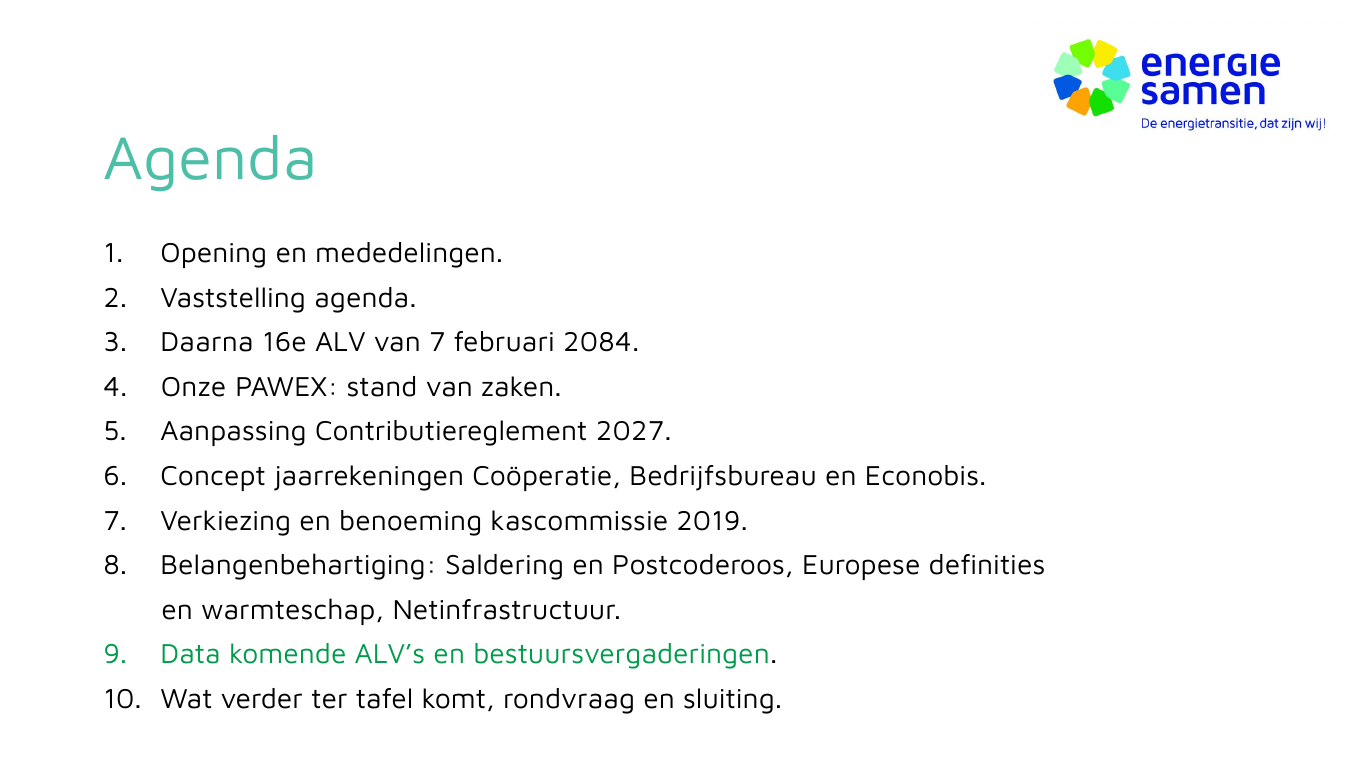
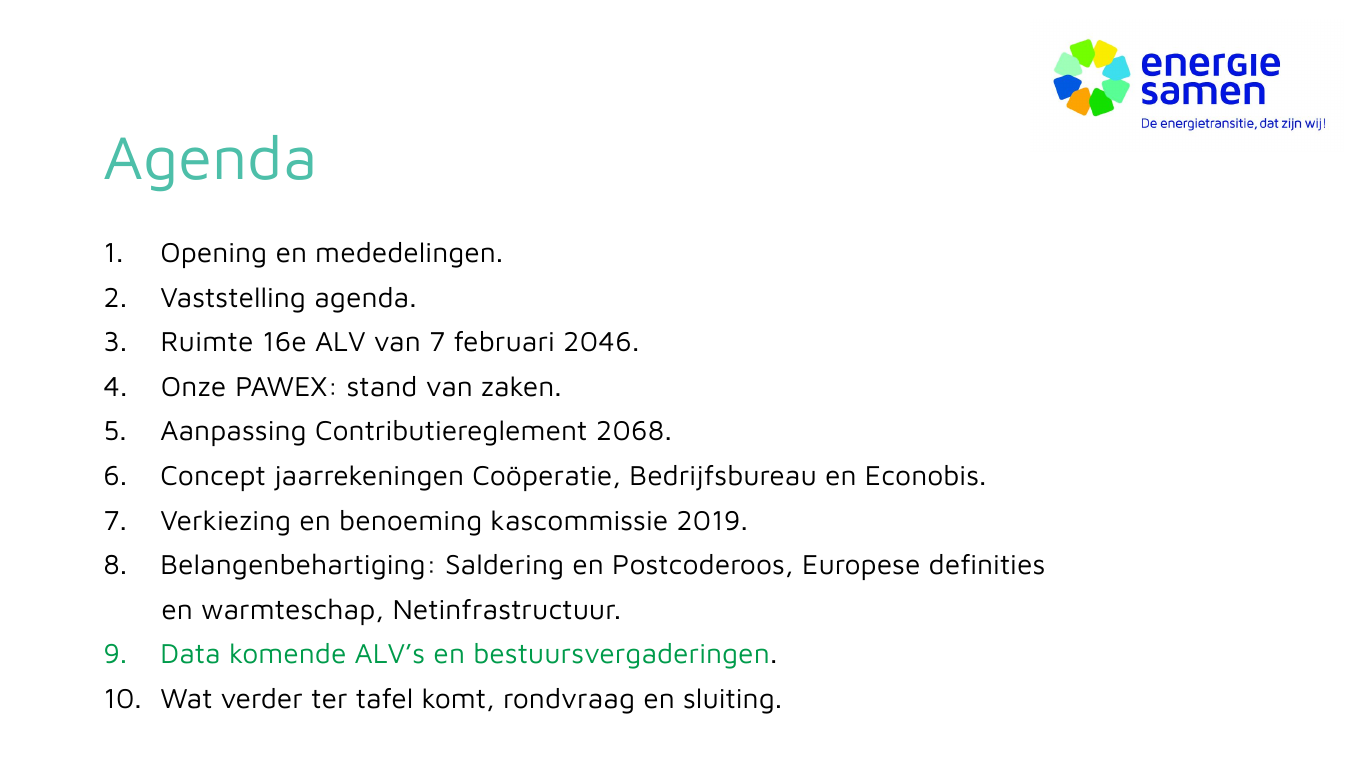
Daarna: Daarna -> Ruimte
2084: 2084 -> 2046
2027: 2027 -> 2068
